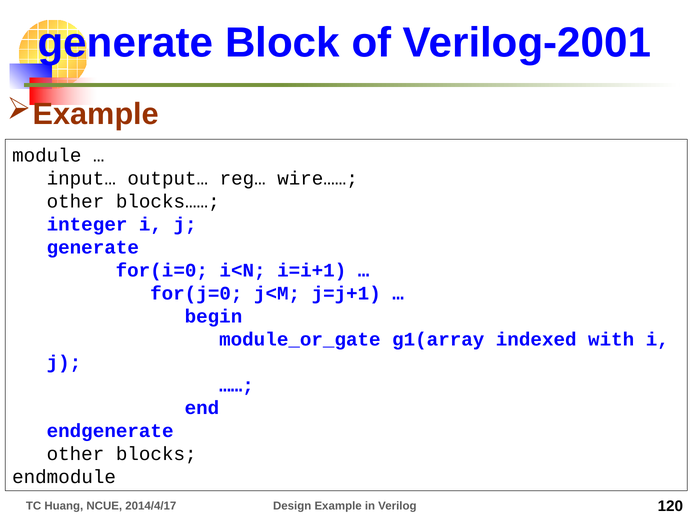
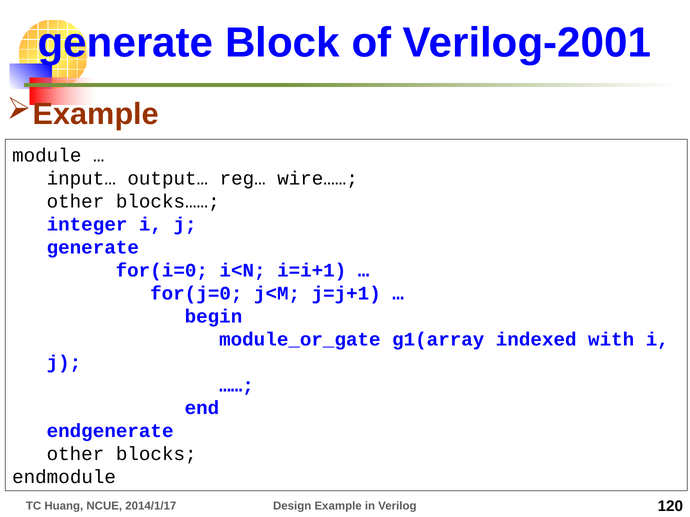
2014/4/17: 2014/4/17 -> 2014/1/17
